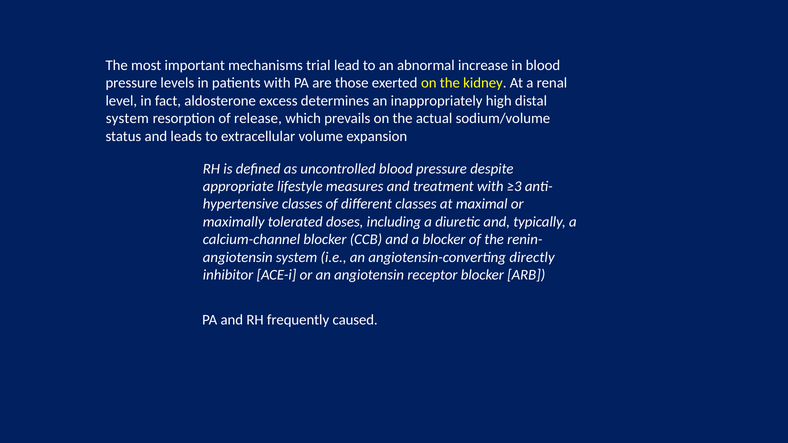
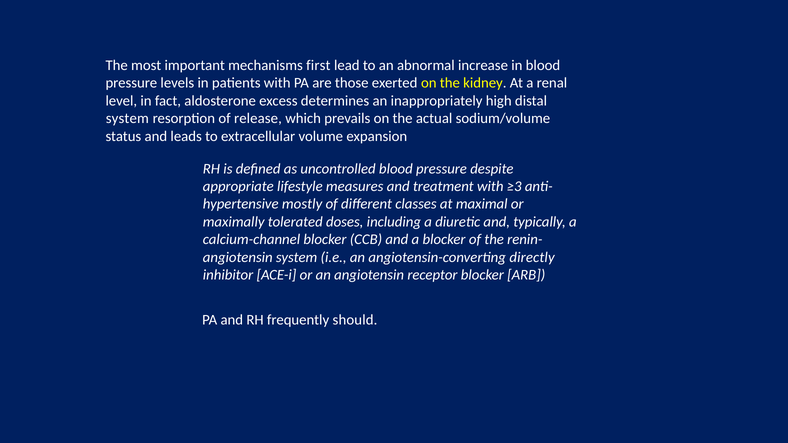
trial: trial -> first
classes at (302, 204): classes -> mostly
caused: caused -> should
